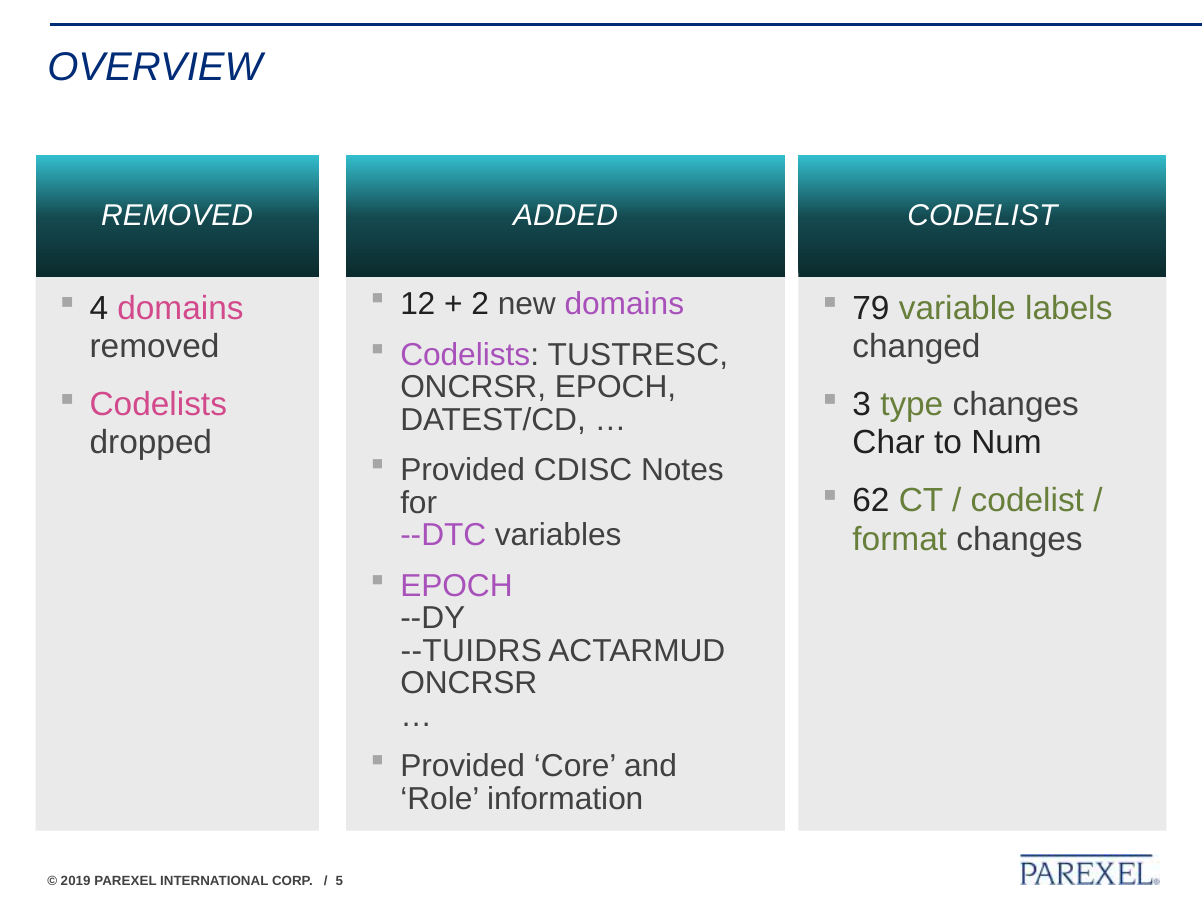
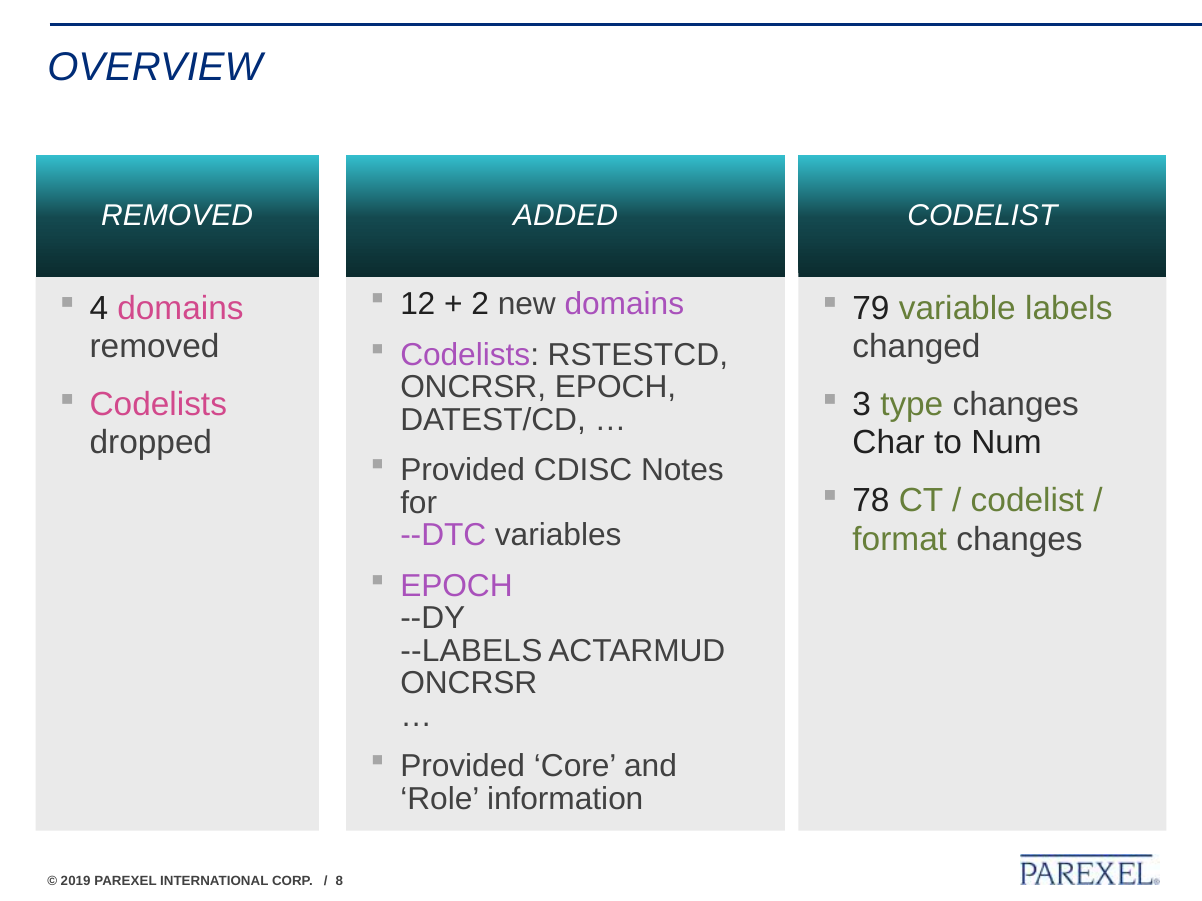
TUSTRESC: TUSTRESC -> RSTESTCD
62: 62 -> 78
--TUIDRS: --TUIDRS -> --LABELS
5: 5 -> 8
